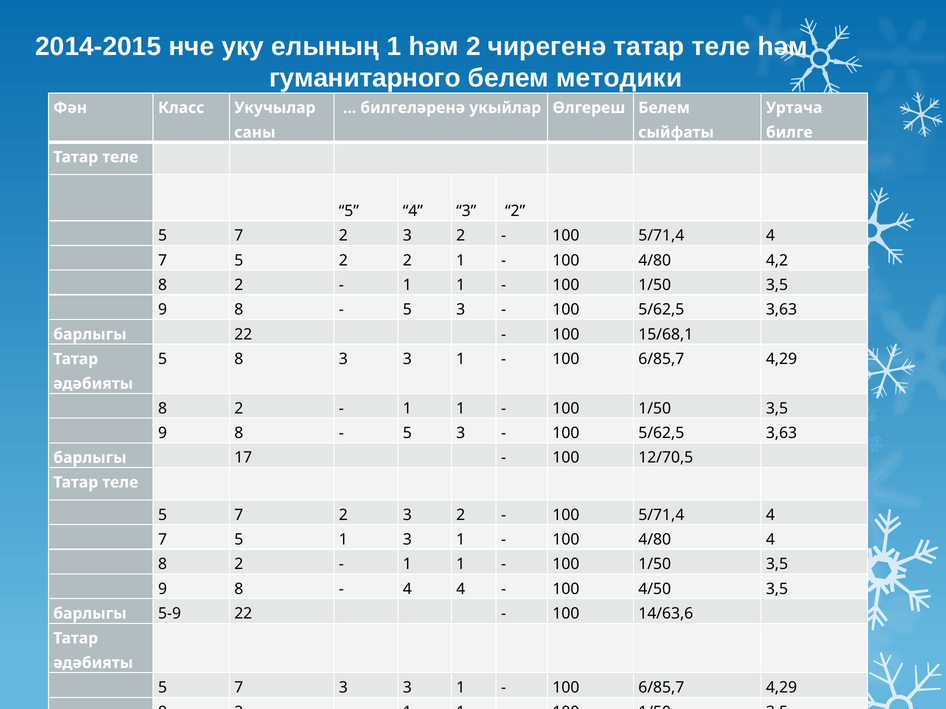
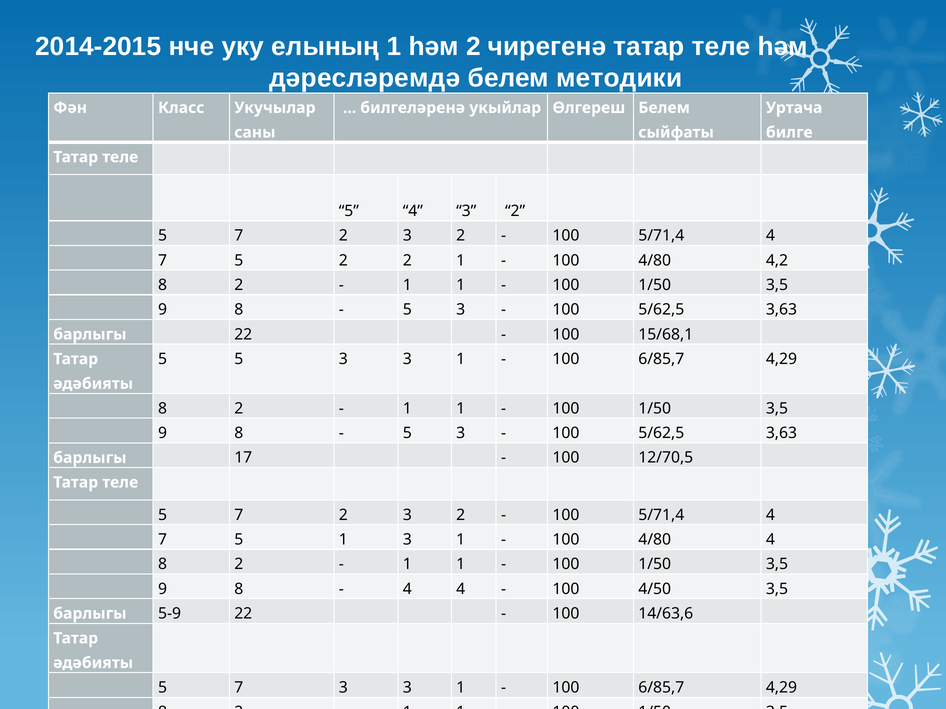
гуманитарного: гуманитарного -> дәресләремдә
5 8: 8 -> 5
